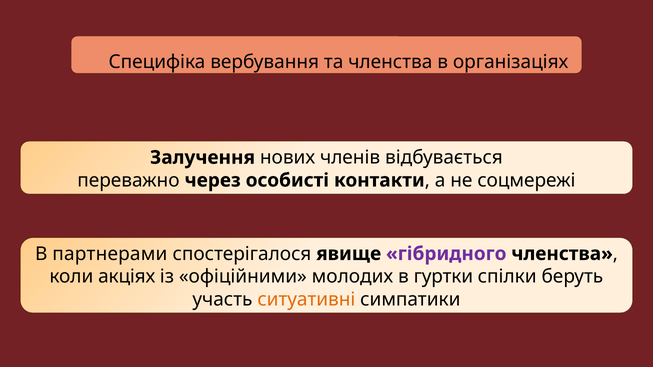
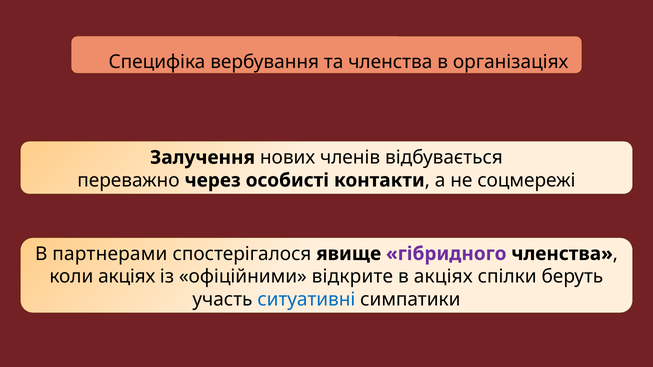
молодих: молодих -> відкрите
в гуртки: гуртки -> акціях
ситуативні colour: orange -> blue
